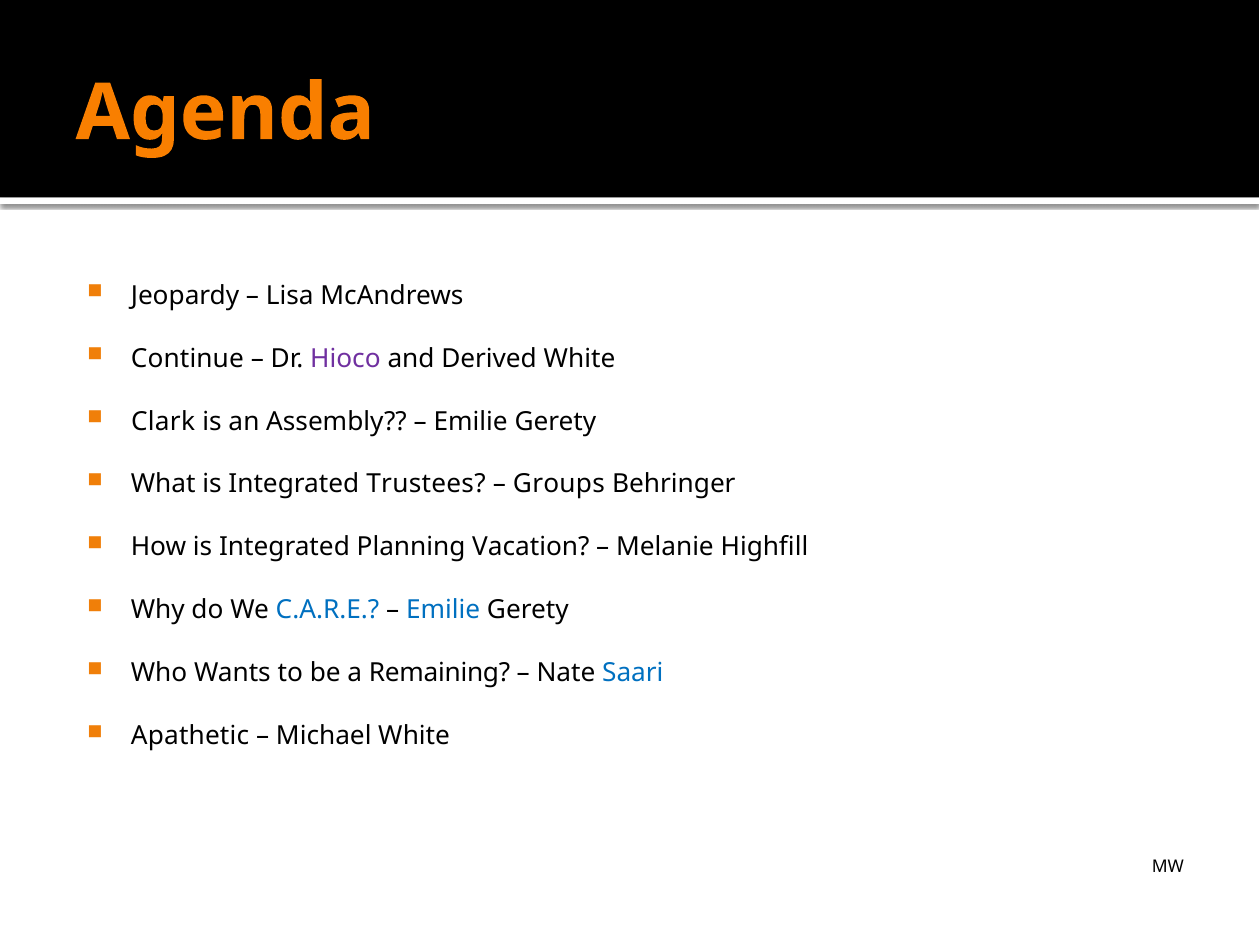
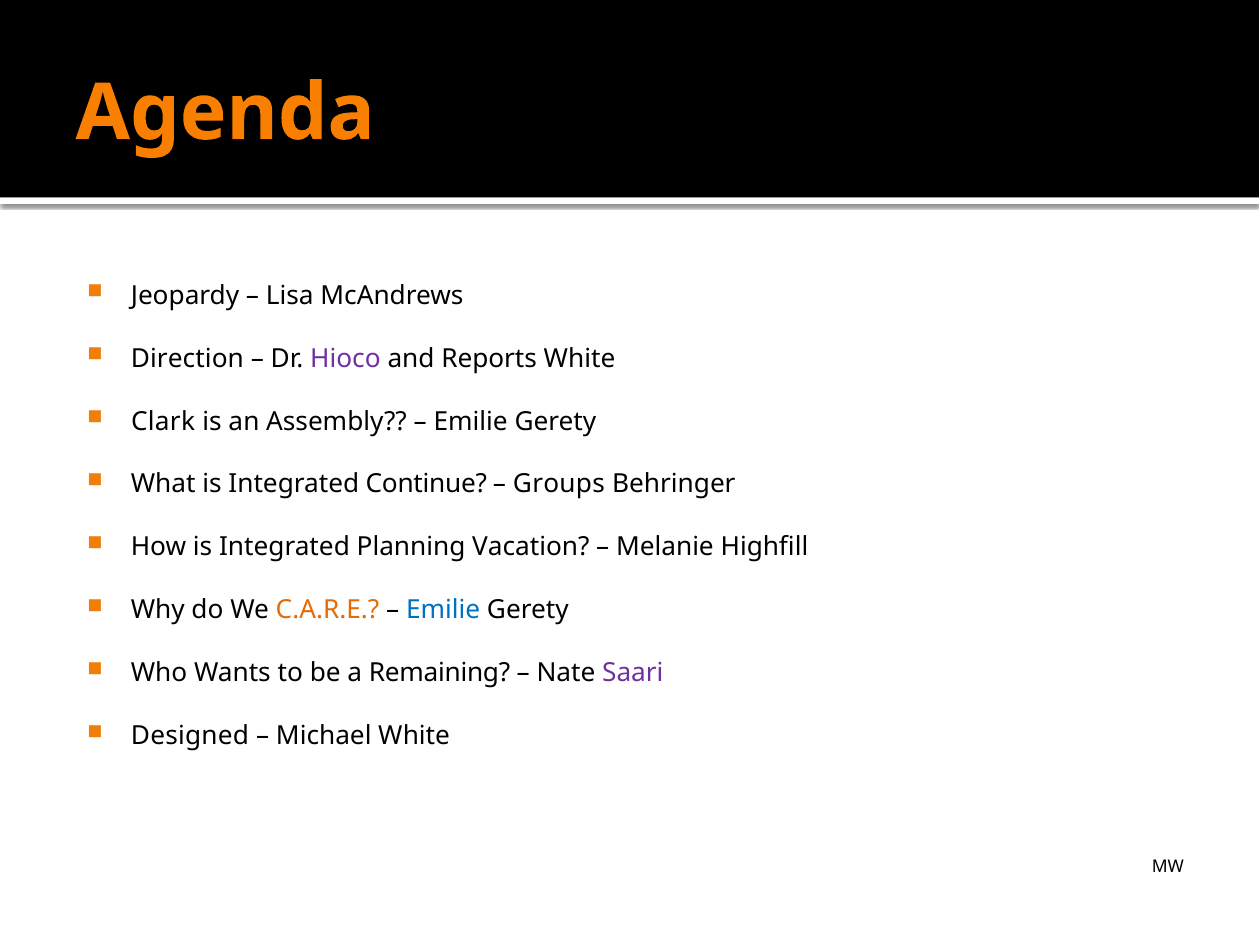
Continue: Continue -> Direction
Derived: Derived -> Reports
Trustees: Trustees -> Continue
C.A.R.E colour: blue -> orange
Saari colour: blue -> purple
Apathetic: Apathetic -> Designed
